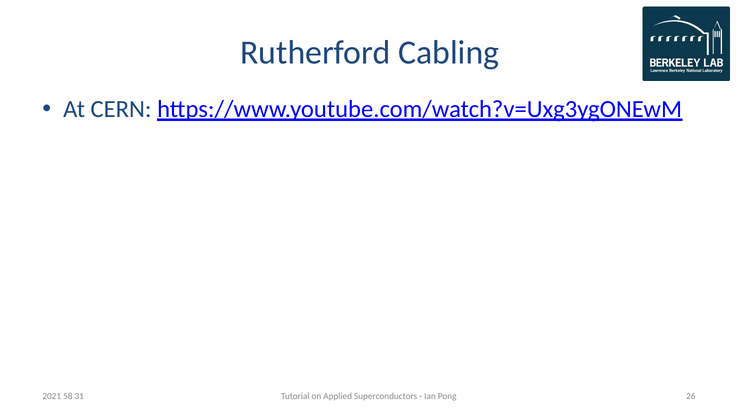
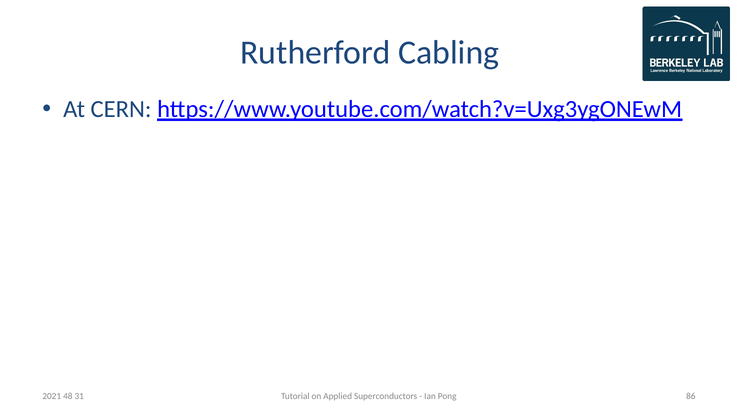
26: 26 -> 86
58: 58 -> 48
